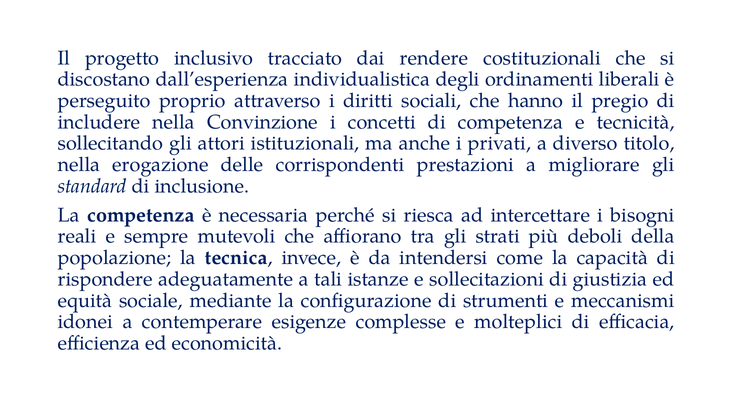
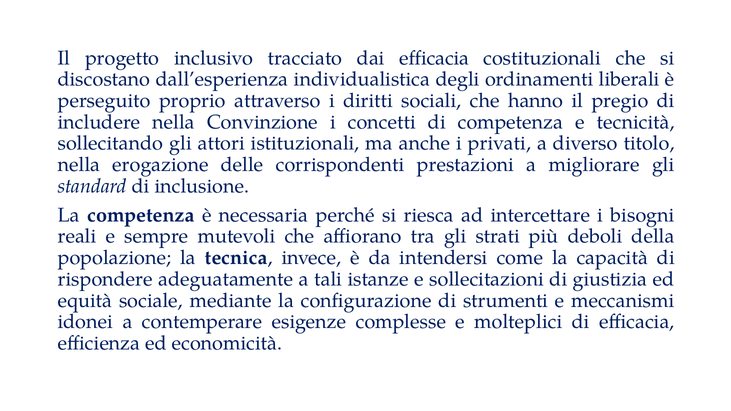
dai rendere: rendere -> efficacia
